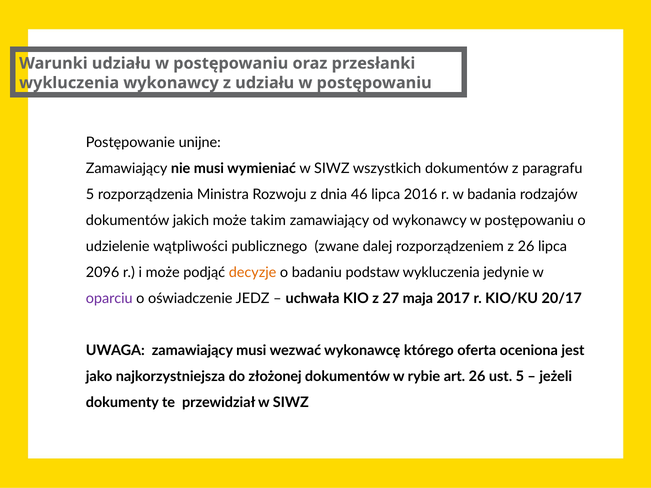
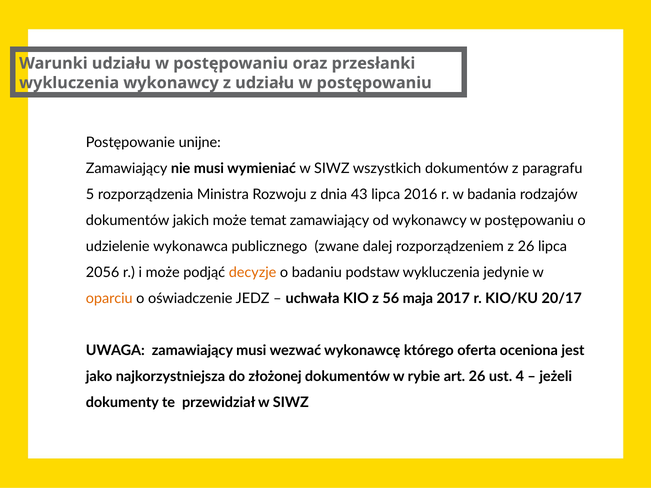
46: 46 -> 43
takim: takim -> temat
wątpliwości: wątpliwości -> wykonawca
2096: 2096 -> 2056
oparciu colour: purple -> orange
27: 27 -> 56
ust 5: 5 -> 4
